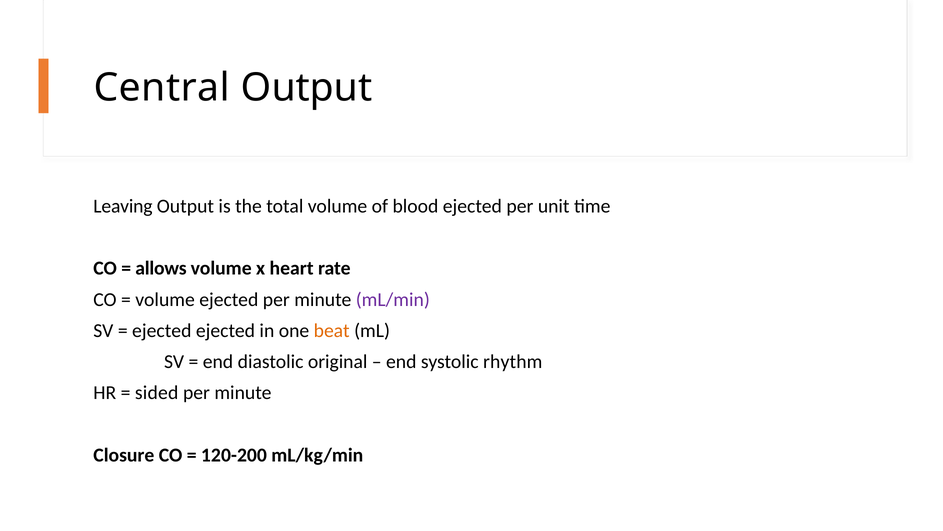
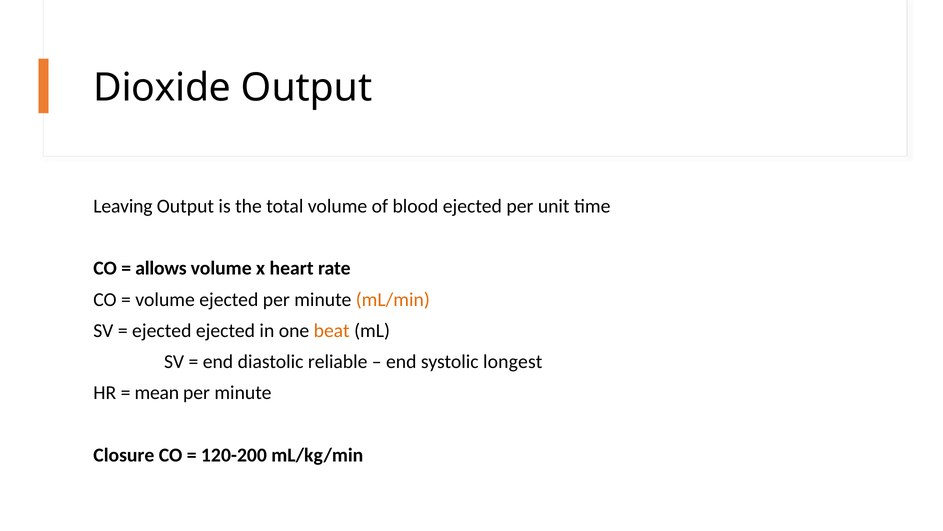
Central: Central -> Dioxide
mL/min colour: purple -> orange
original: original -> reliable
rhythm: rhythm -> longest
sided: sided -> mean
